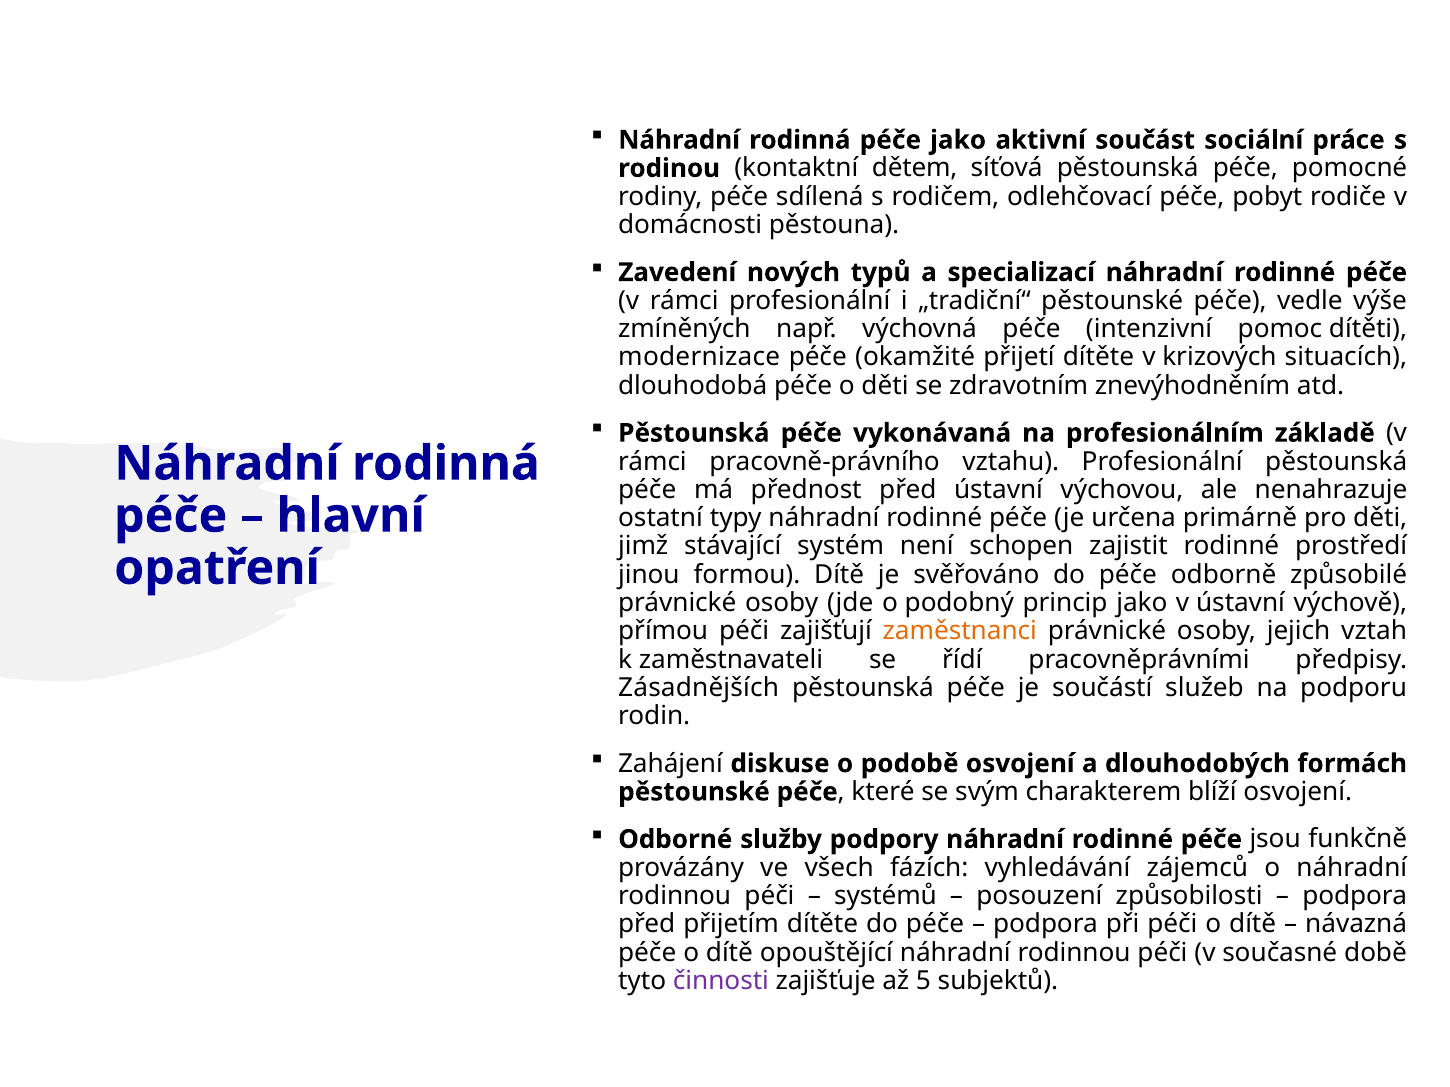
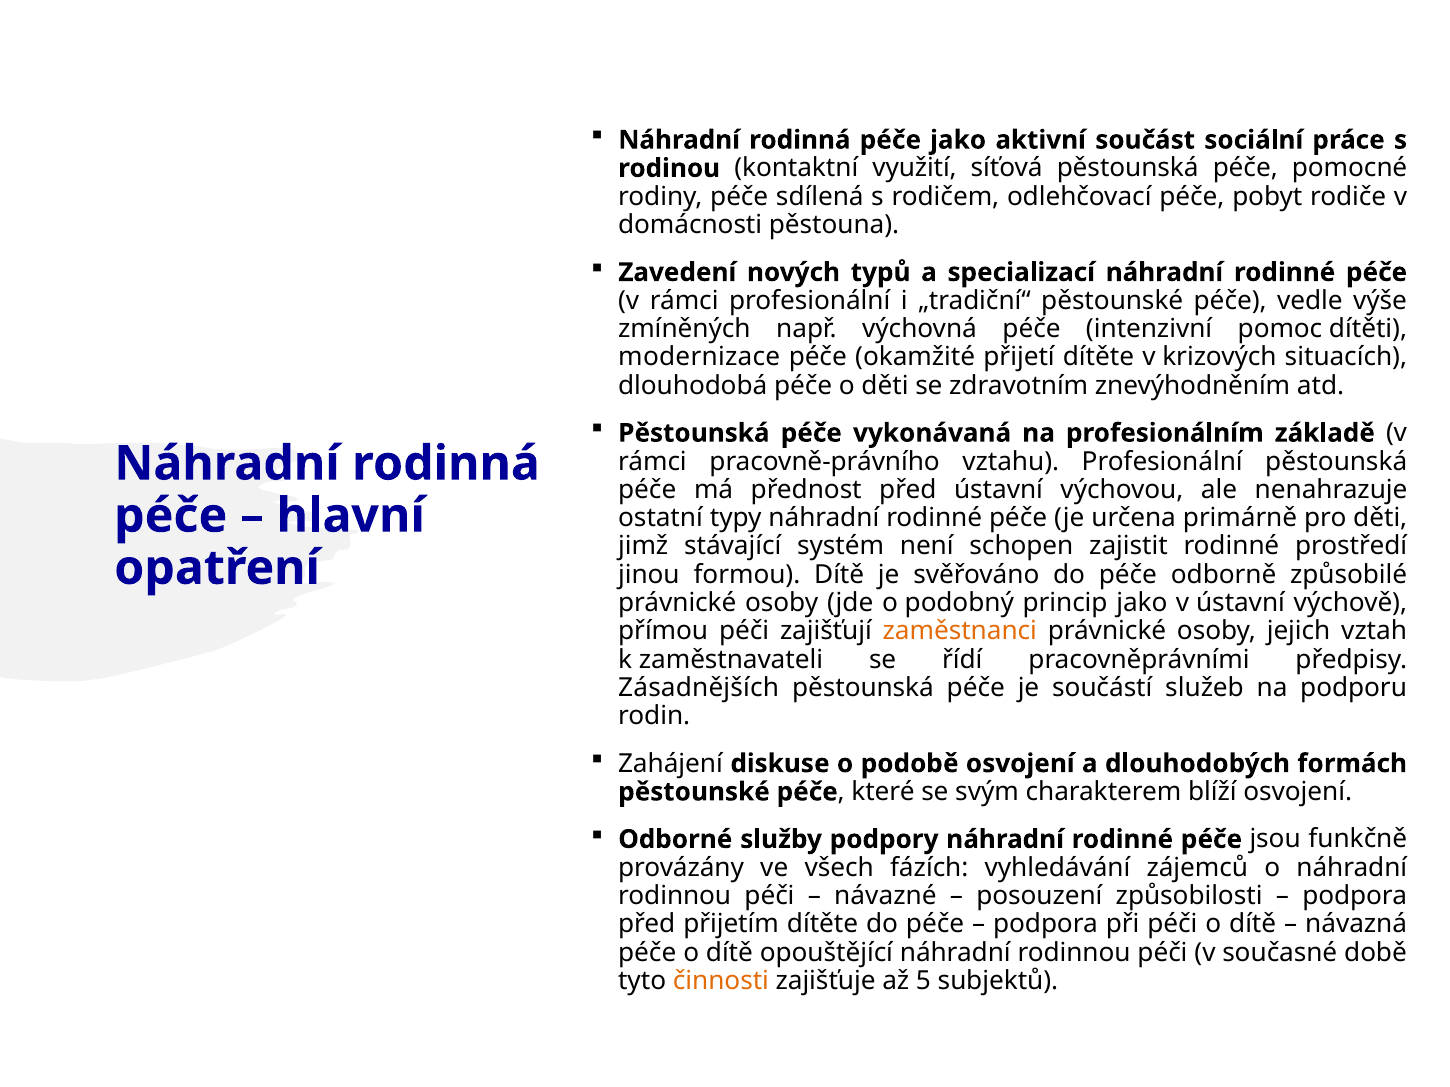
dětem: dětem -> využití
systémů: systémů -> návazné
činnosti colour: purple -> orange
